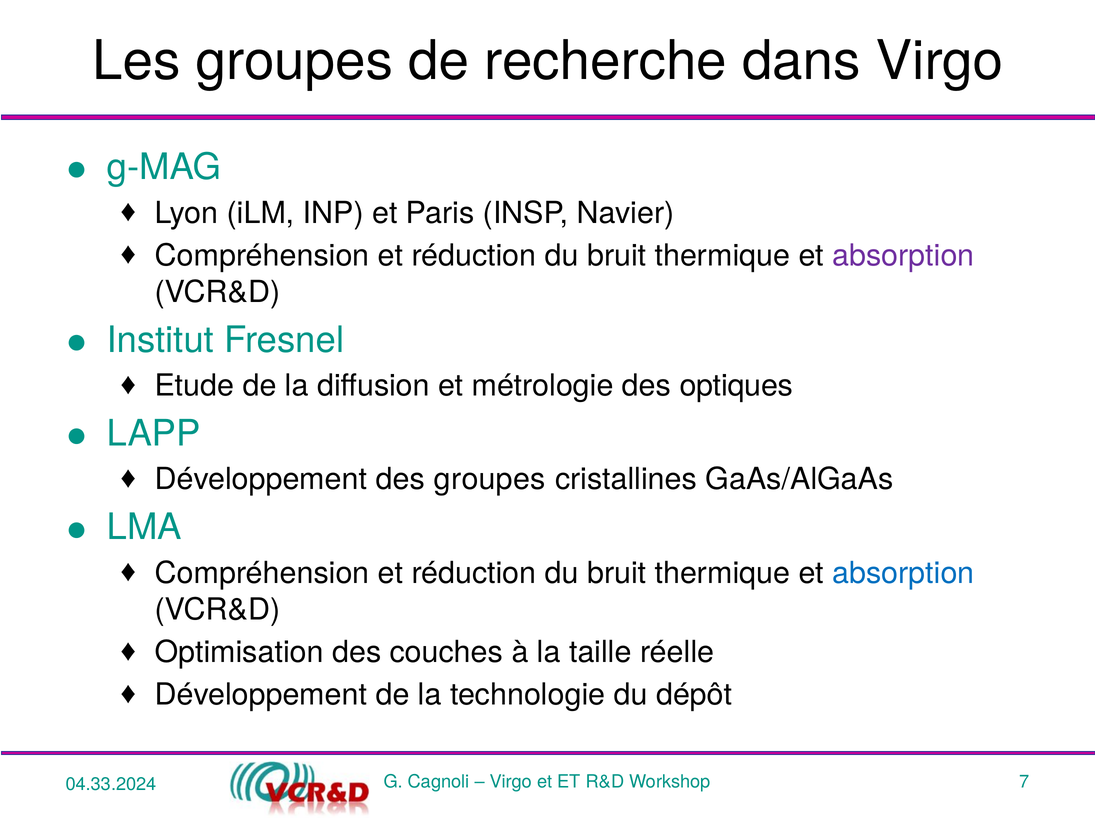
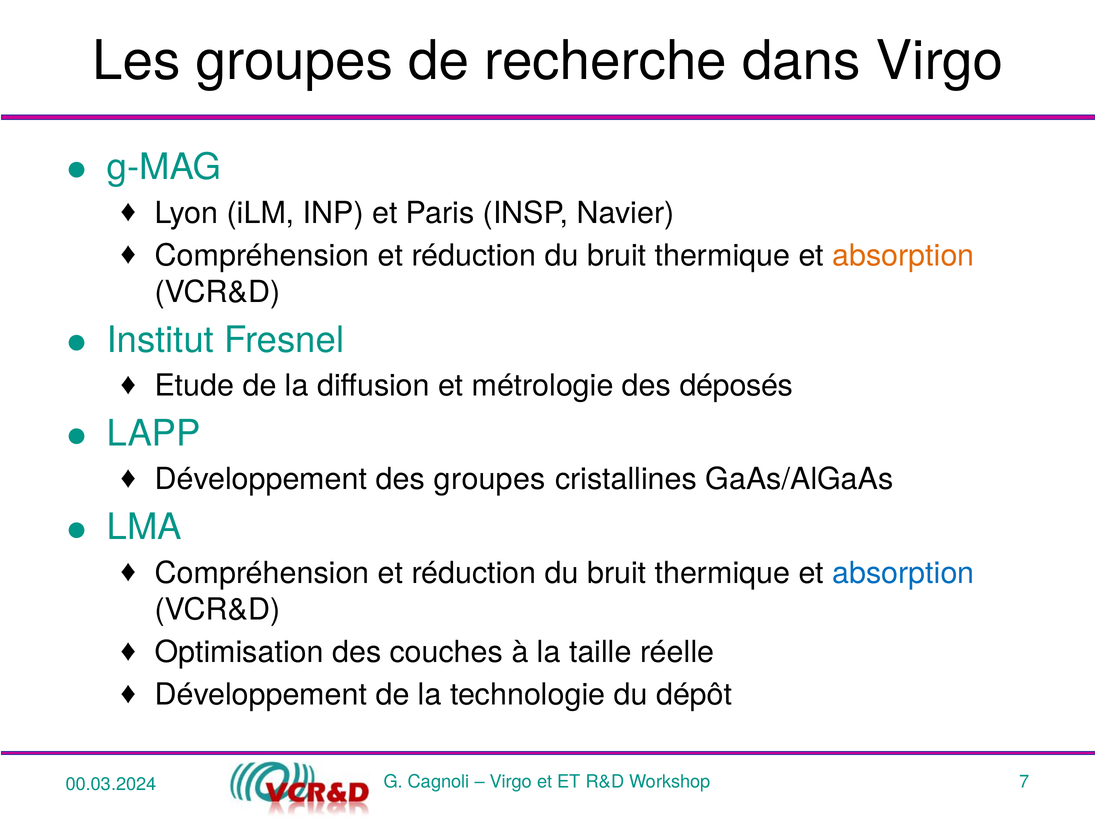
absorption at (903, 256) colour: purple -> orange
optiques: optiques -> déposés
04.33.2024: 04.33.2024 -> 00.03.2024
